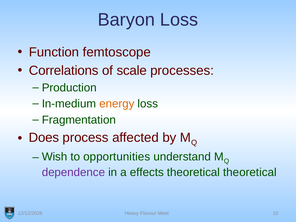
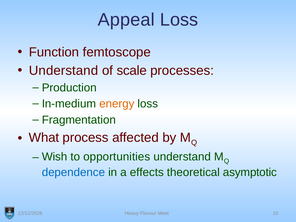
Baryon: Baryon -> Appeal
Correlations at (64, 71): Correlations -> Understand
Does: Does -> What
dependence colour: purple -> blue
theoretical theoretical: theoretical -> asymptotic
